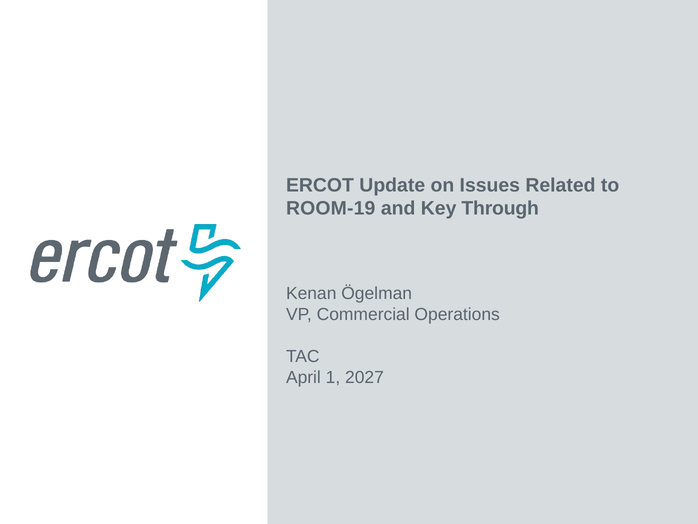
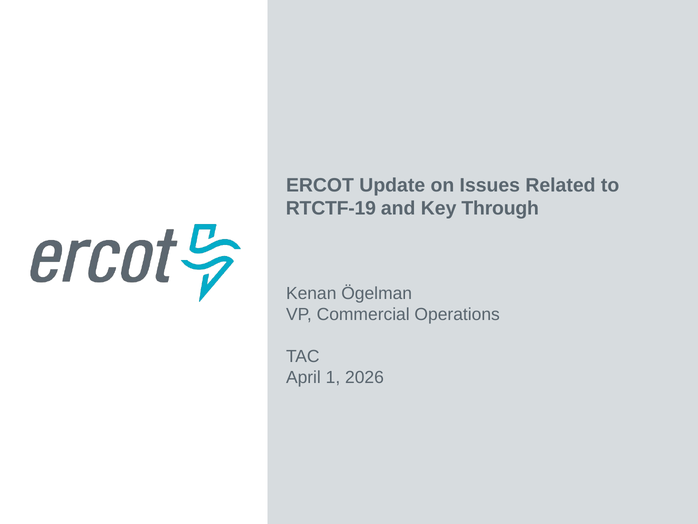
ROOM-19: ROOM-19 -> RTCTF-19
2027: 2027 -> 2026
